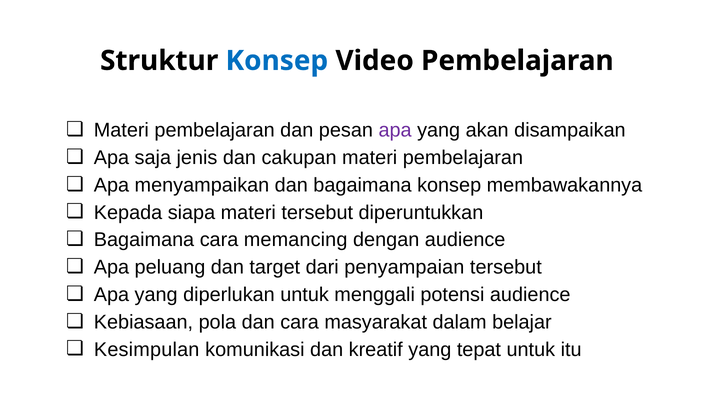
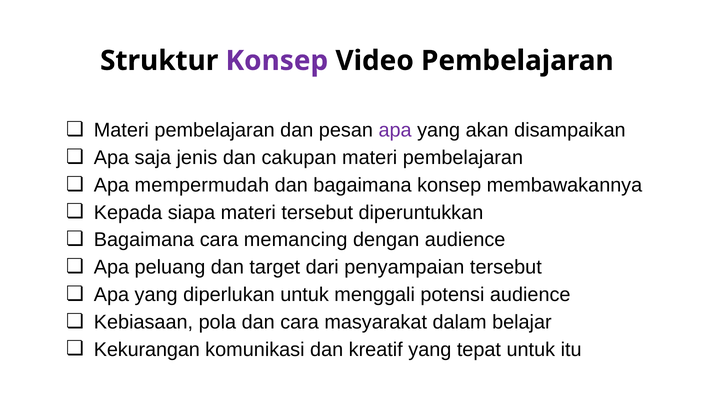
Konsep at (277, 61) colour: blue -> purple
menyampaikan: menyampaikan -> mempermudah
Kesimpulan: Kesimpulan -> Kekurangan
